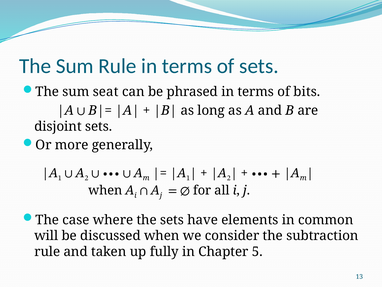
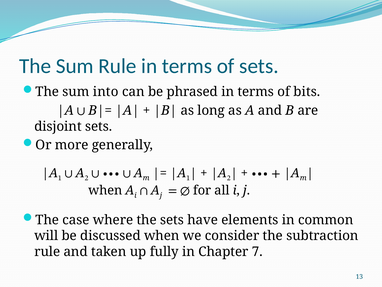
seat: seat -> into
5: 5 -> 7
